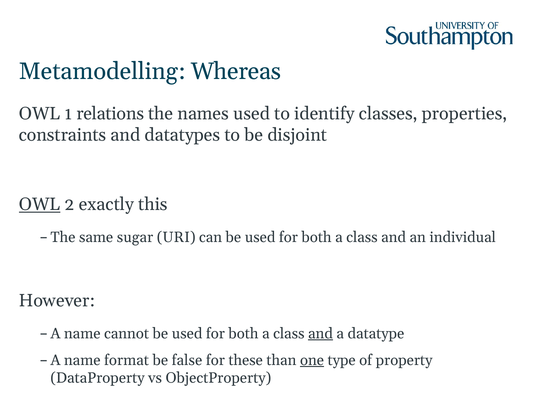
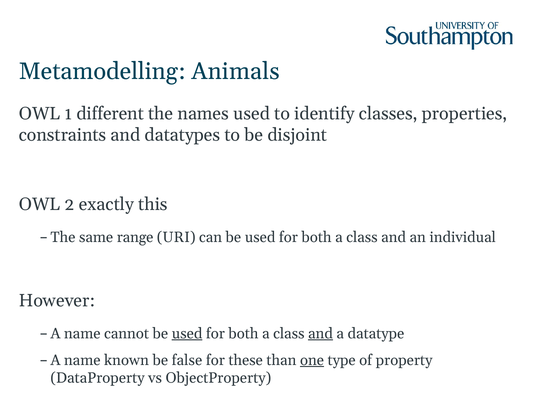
Whereas: Whereas -> Animals
relations: relations -> different
OWL at (40, 204) underline: present -> none
sugar: sugar -> range
used at (187, 333) underline: none -> present
format: format -> known
